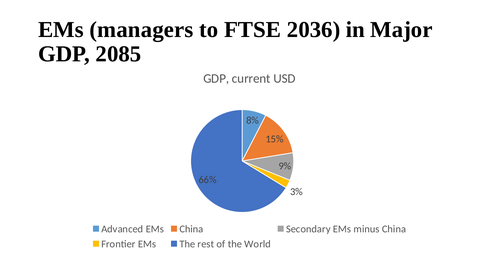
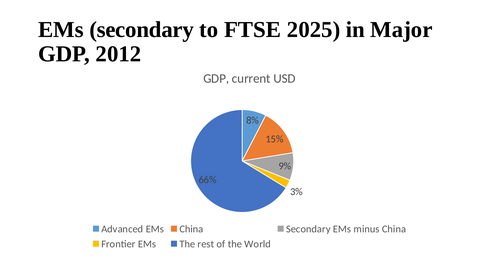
EMs managers: managers -> secondary
2036: 2036 -> 2025
2085: 2085 -> 2012
